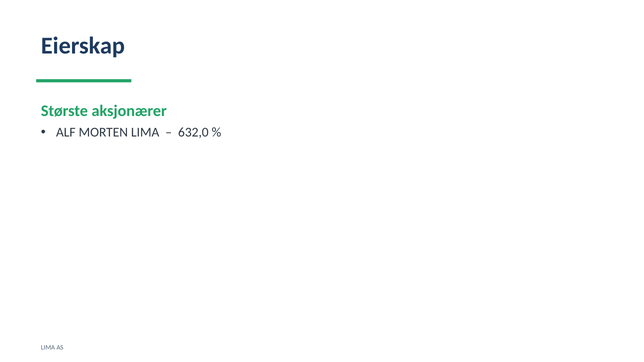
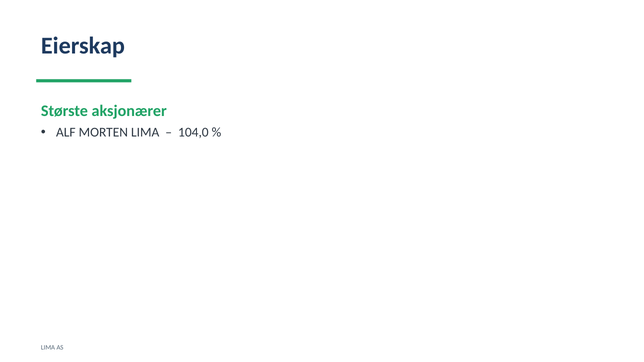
632,0: 632,0 -> 104,0
